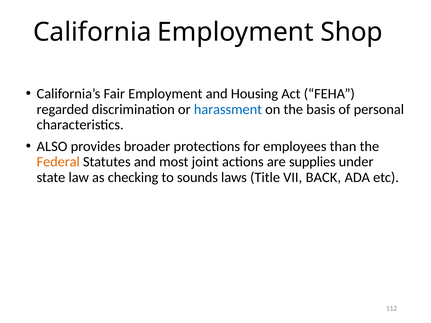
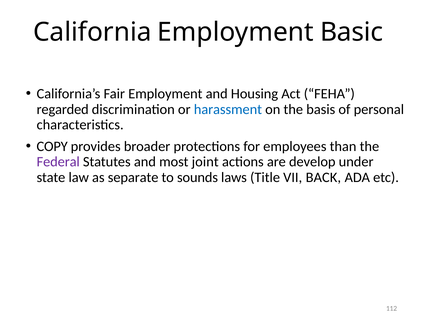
Shop: Shop -> Basic
ALSO: ALSO -> COPY
Federal colour: orange -> purple
supplies: supplies -> develop
checking: checking -> separate
